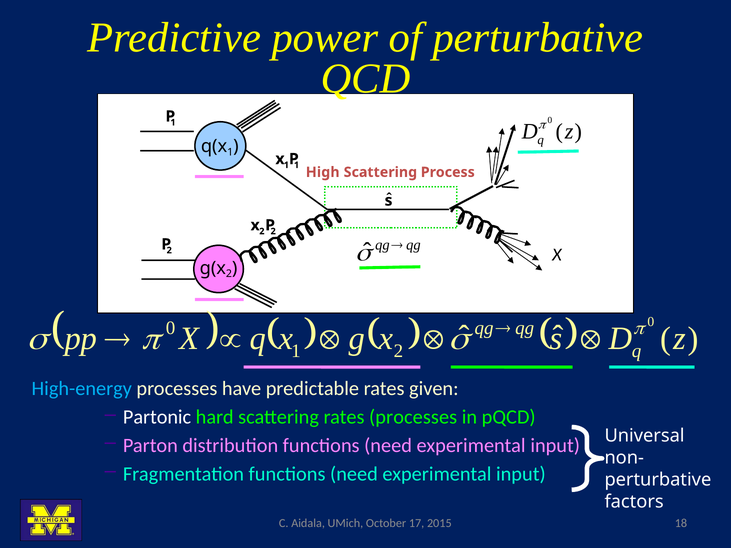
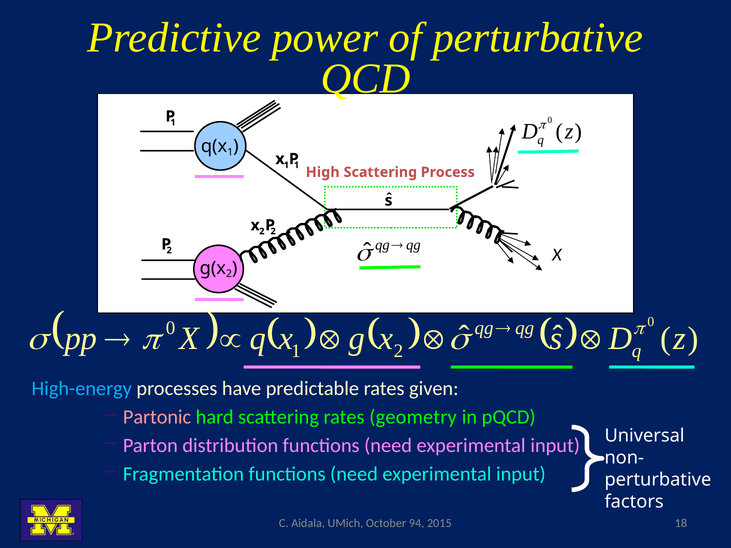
Partonic colour: white -> pink
rates processes: processes -> geometry
17: 17 -> 94
